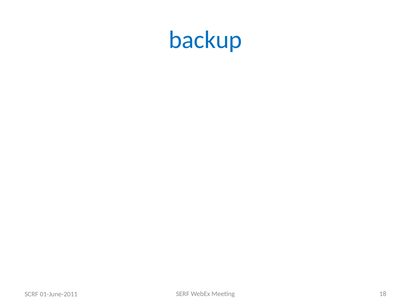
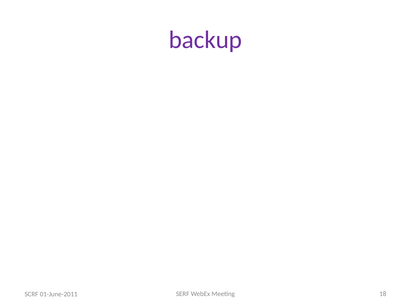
backup colour: blue -> purple
